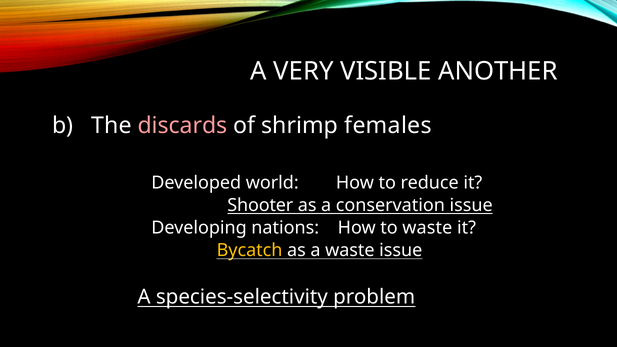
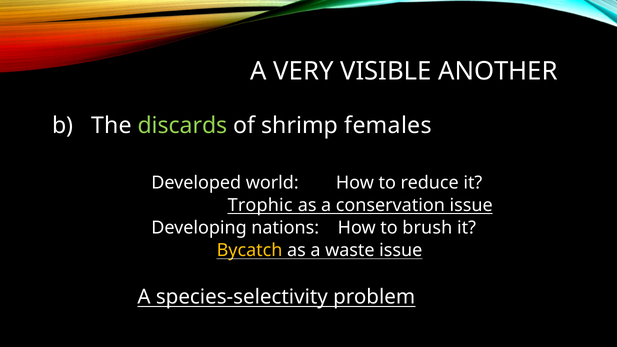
discards colour: pink -> light green
Shooter: Shooter -> Trophic
to waste: waste -> brush
